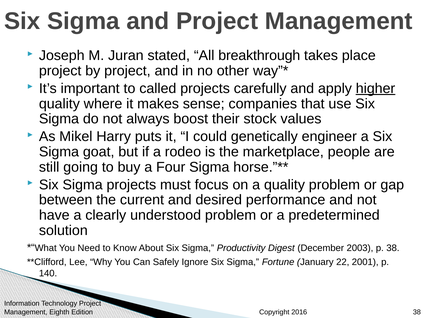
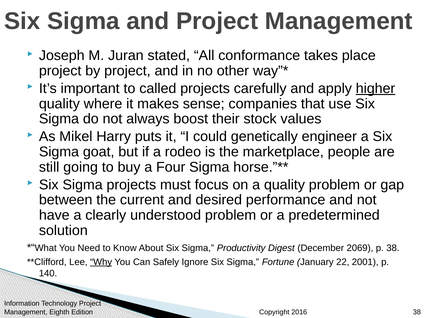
breakthrough: breakthrough -> conformance
2003: 2003 -> 2069
Why underline: none -> present
